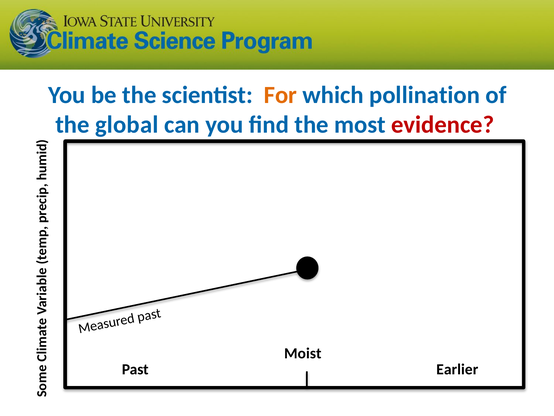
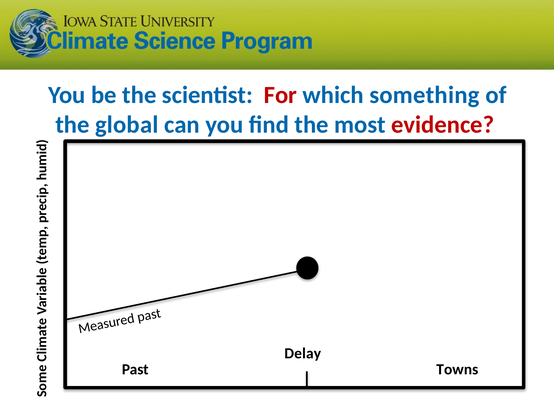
For colour: orange -> red
pollination: pollination -> something
Moist: Moist -> Delay
Earlier: Earlier -> Towns
